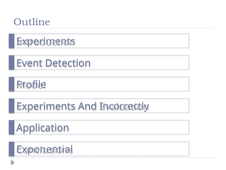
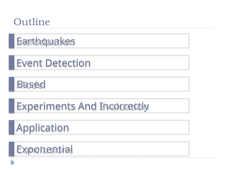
Experiments at (46, 41): Experiments -> Earthquakes
Profile: Profile -> Based
